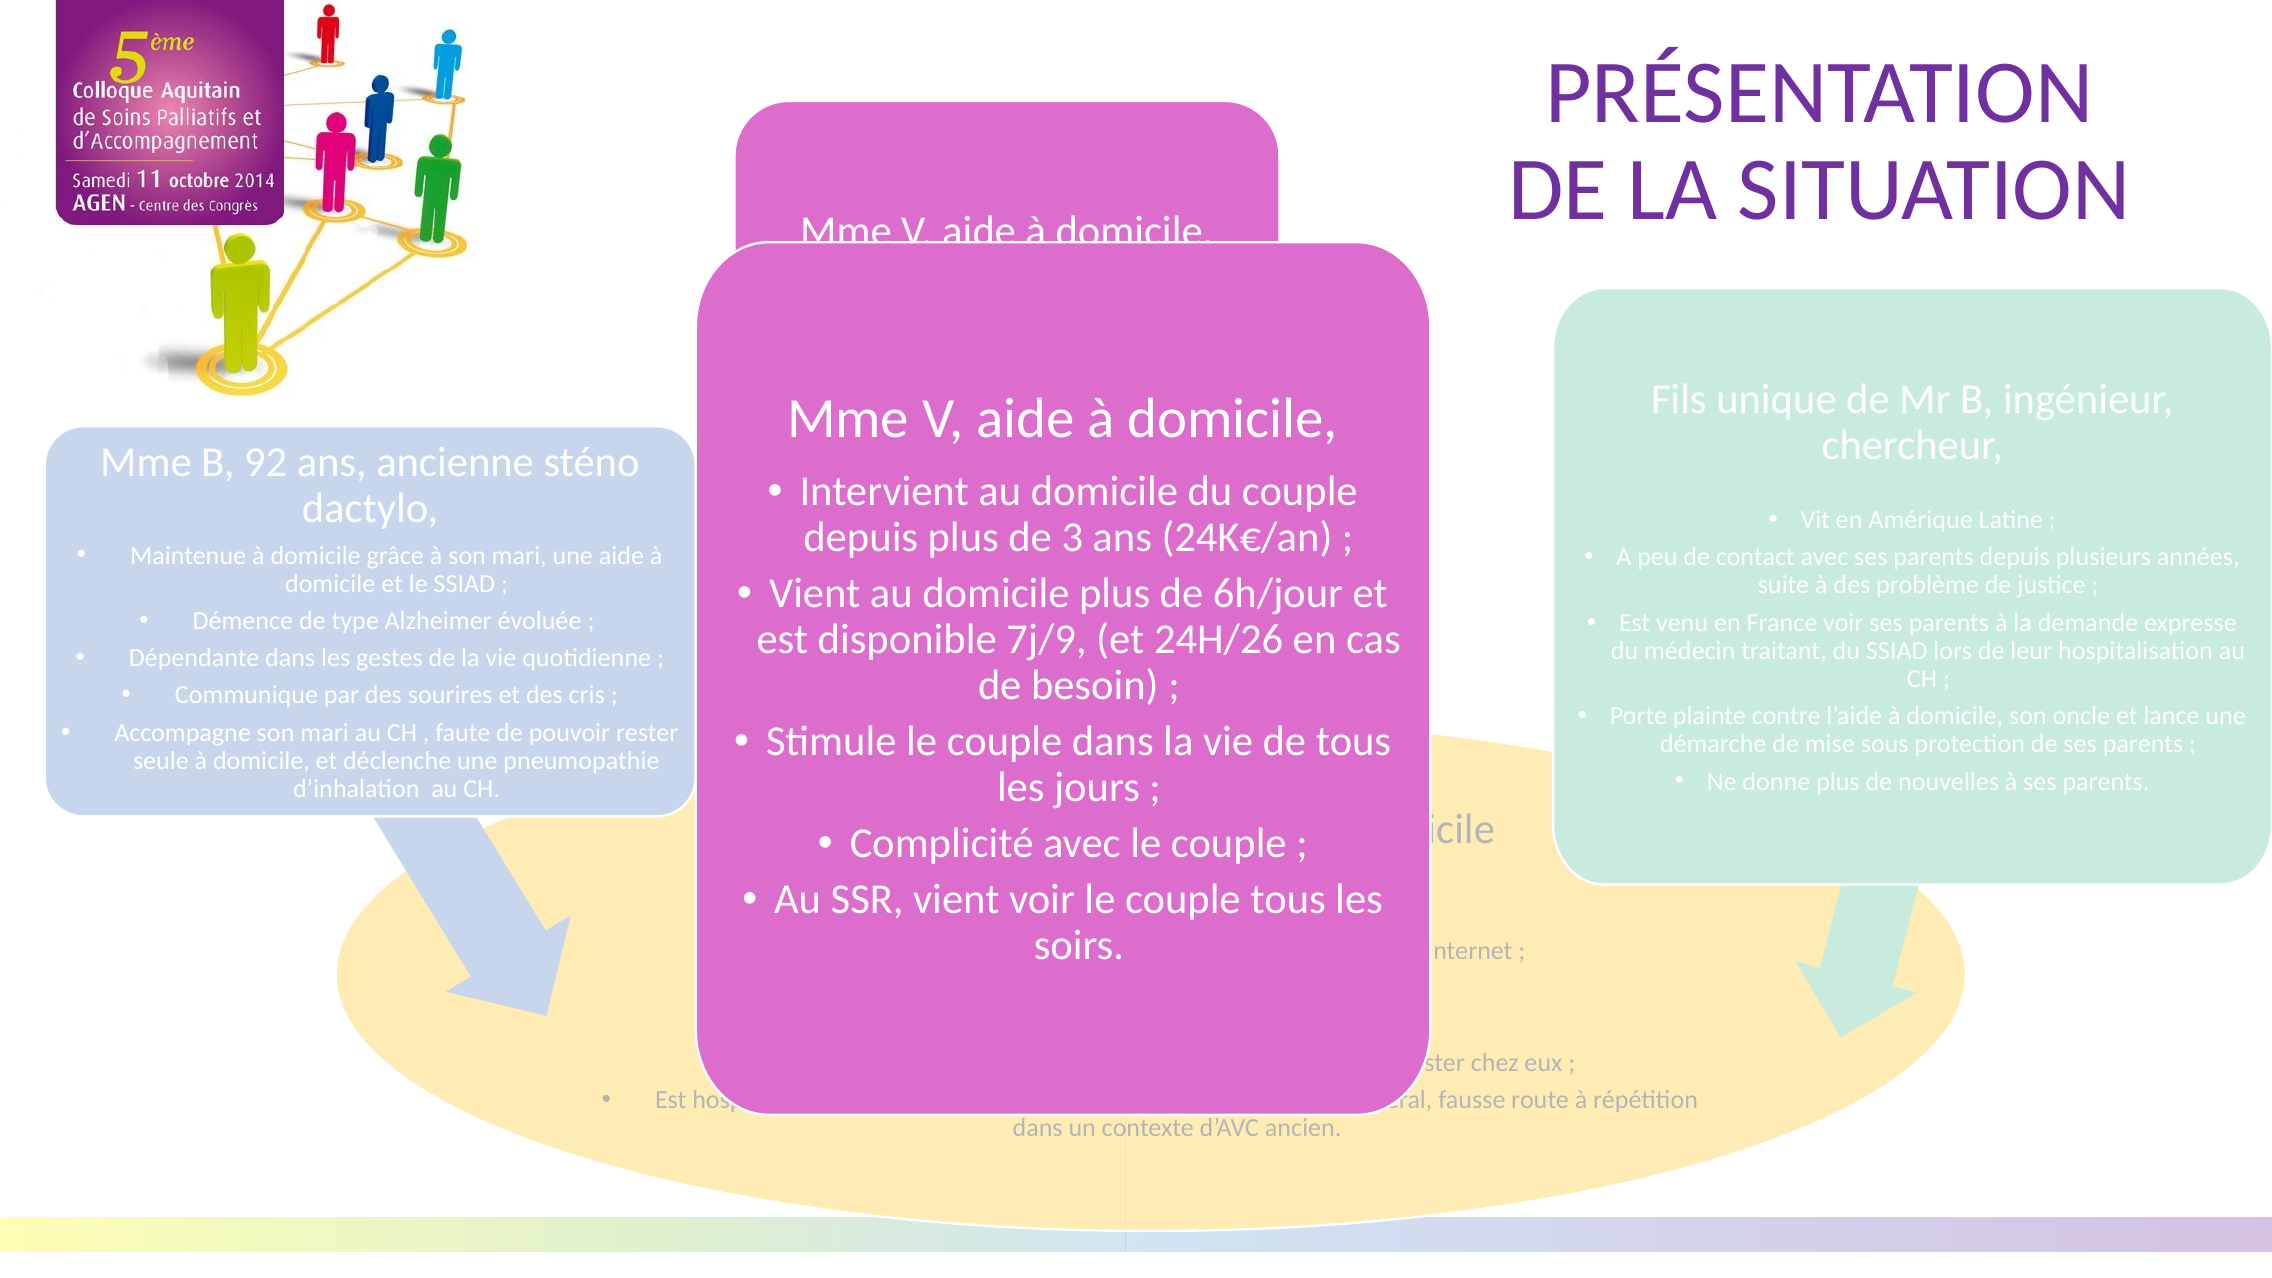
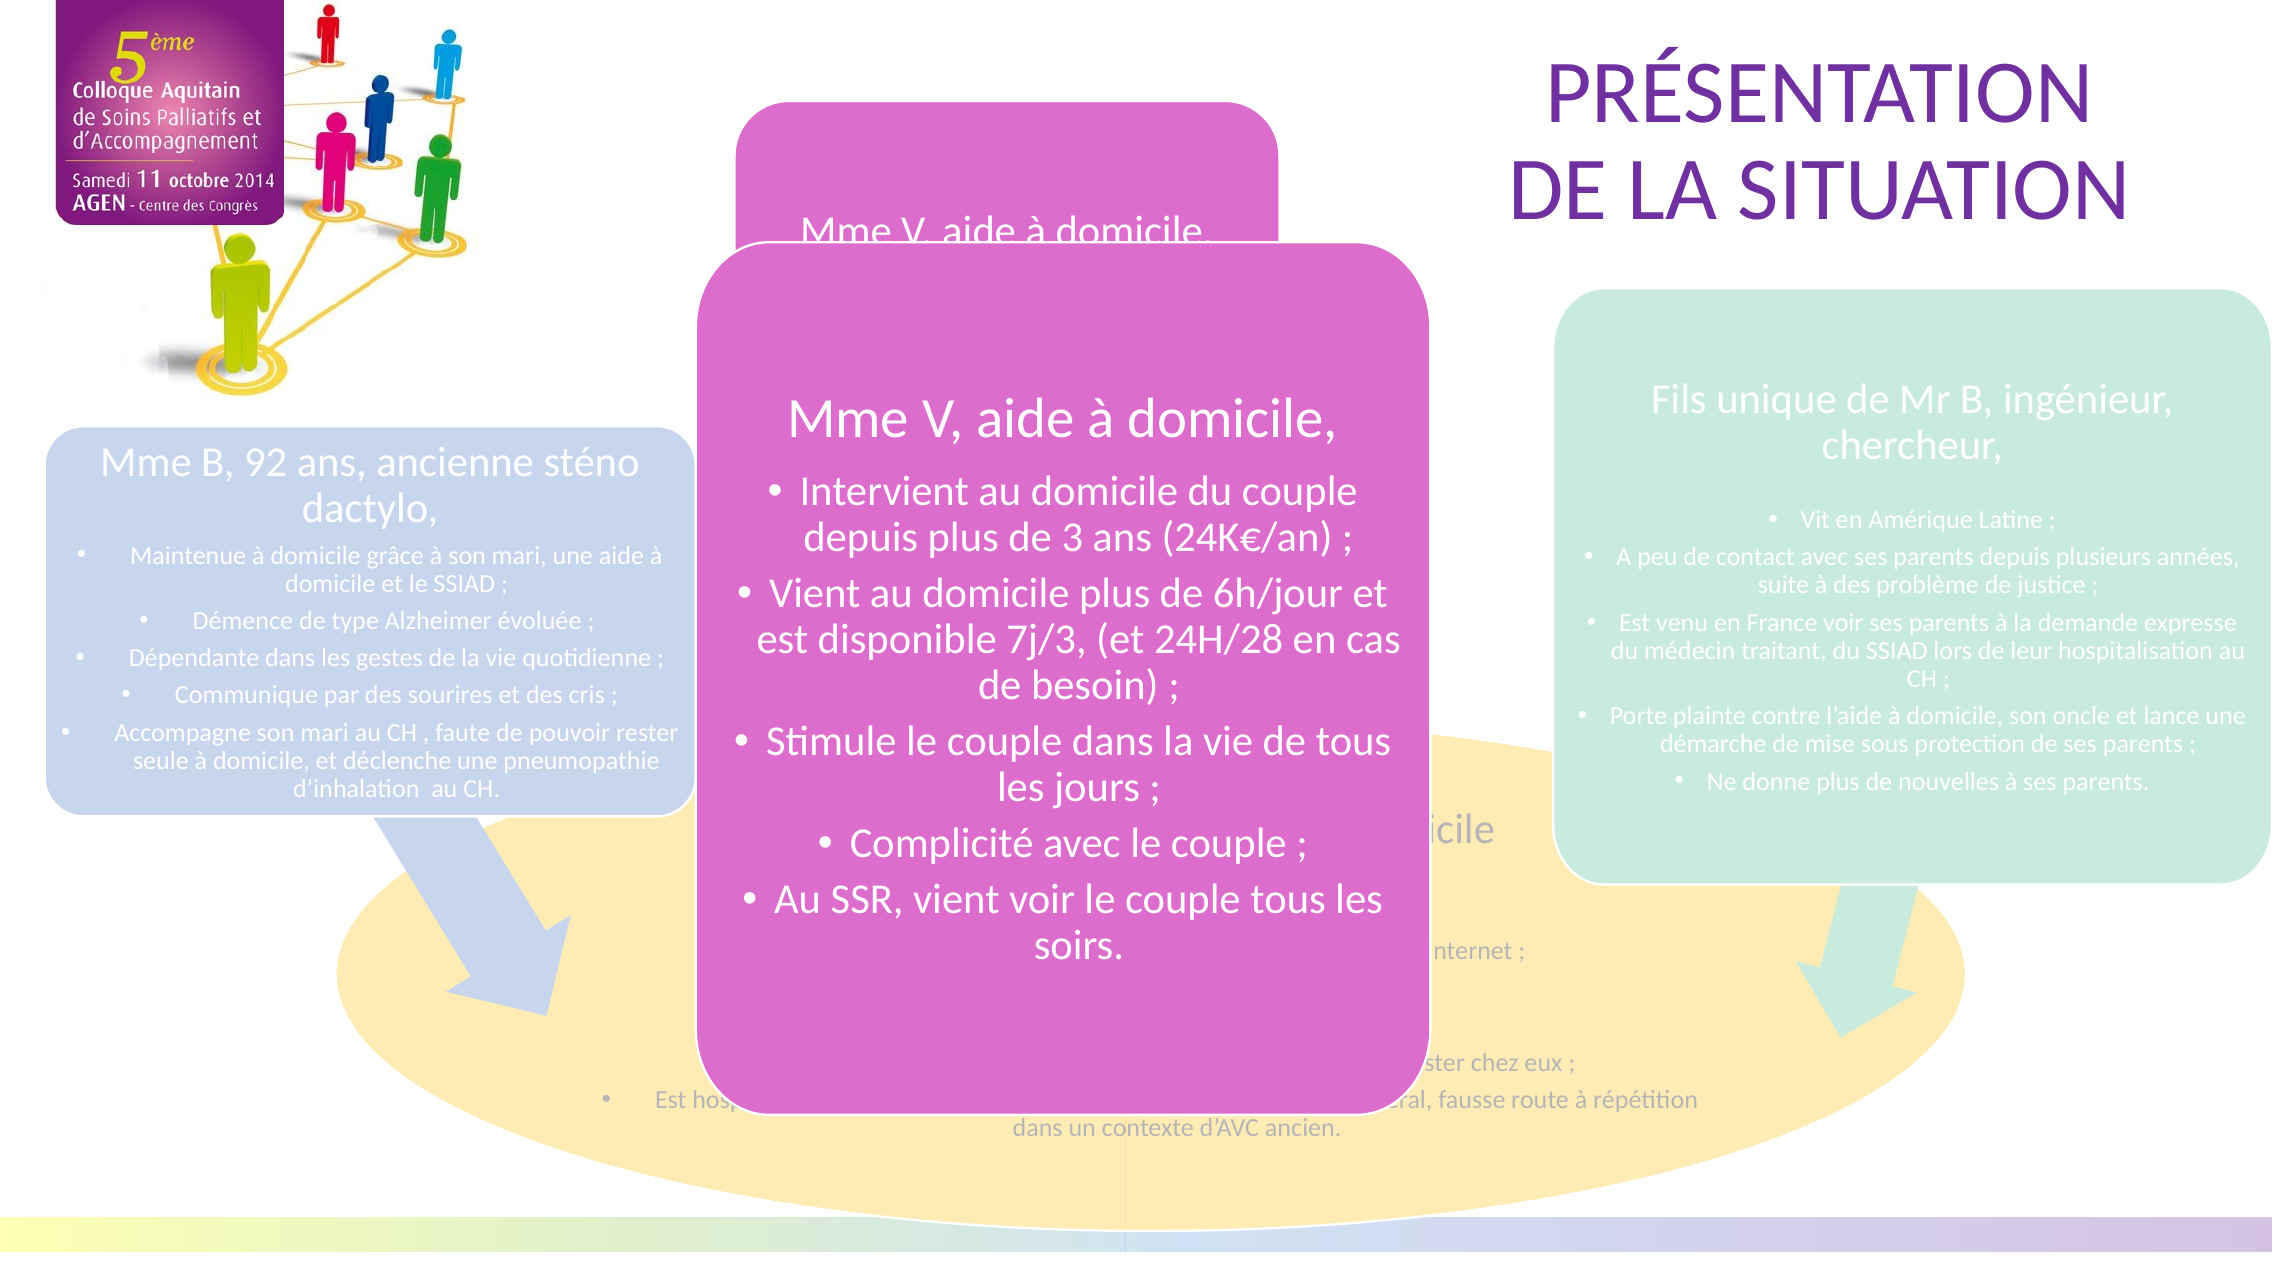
7j/9: 7j/9 -> 7j/3
24H/26: 24H/26 -> 24H/28
